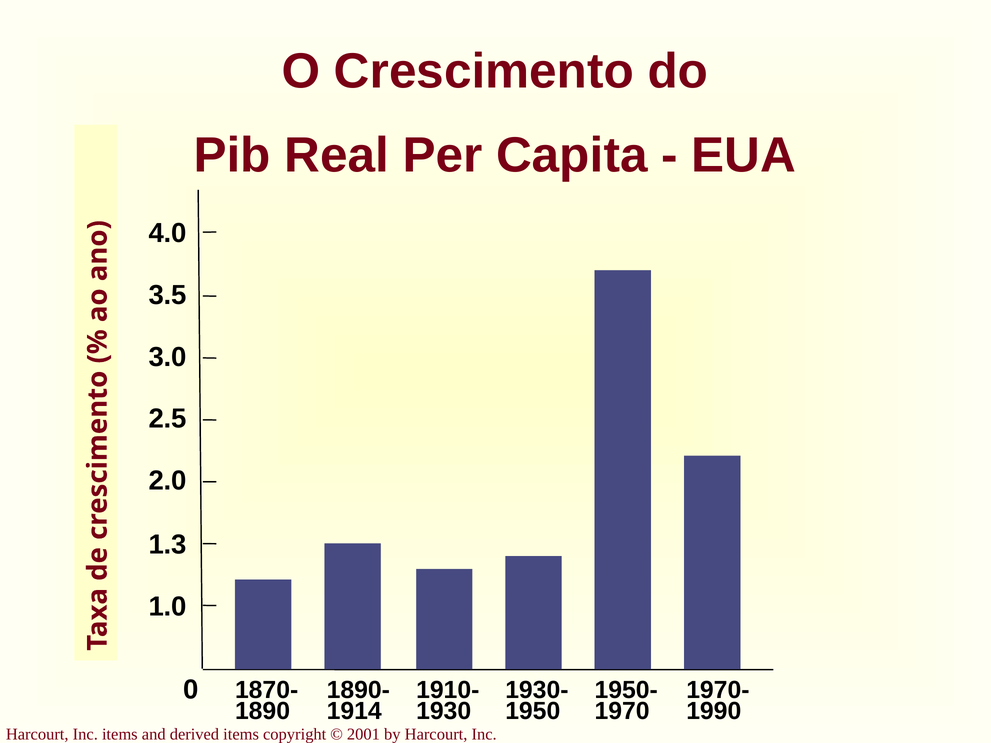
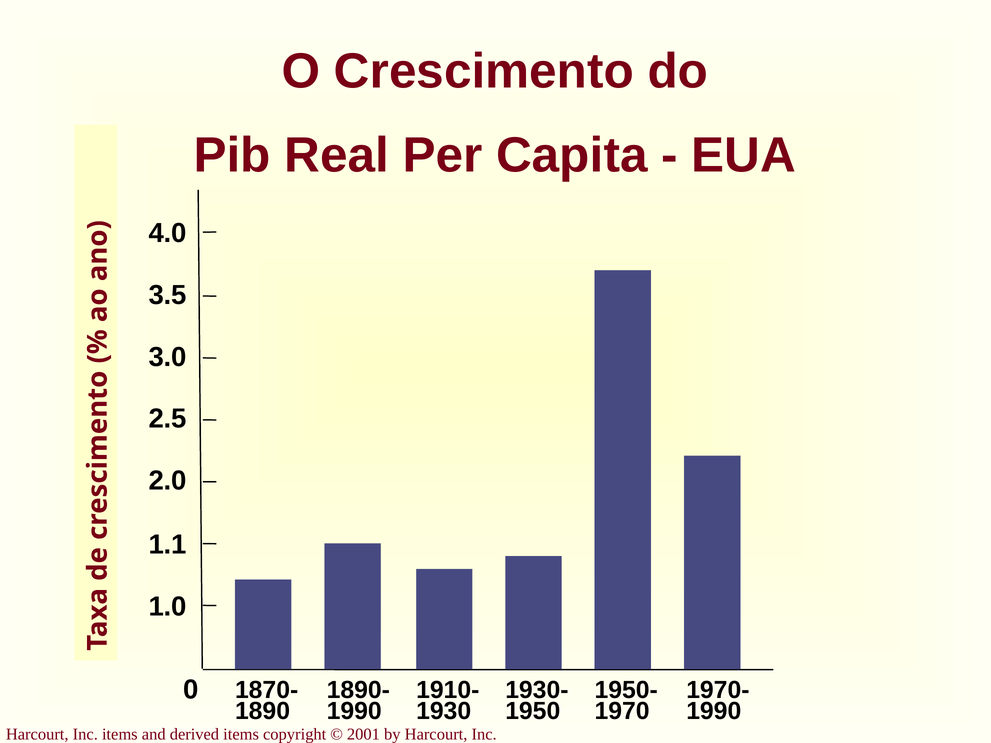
1.3: 1.3 -> 1.1
1914 at (354, 712): 1914 -> 1990
